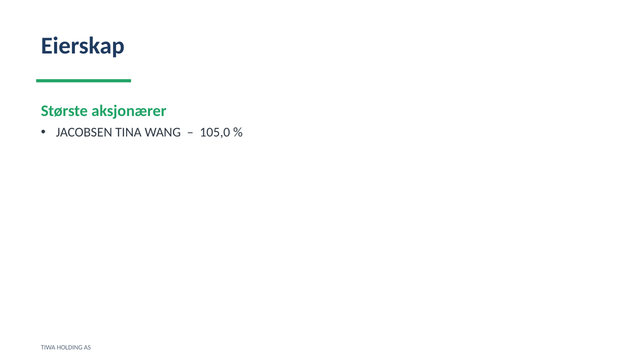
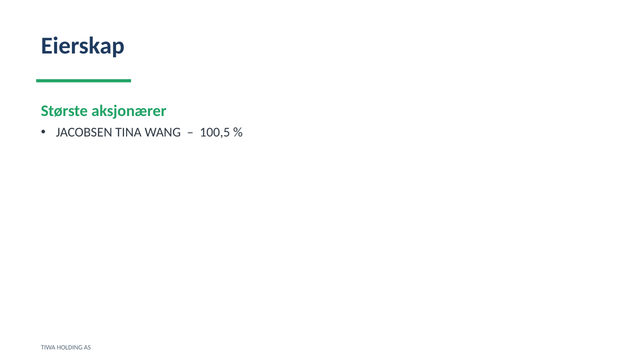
105,0: 105,0 -> 100,5
